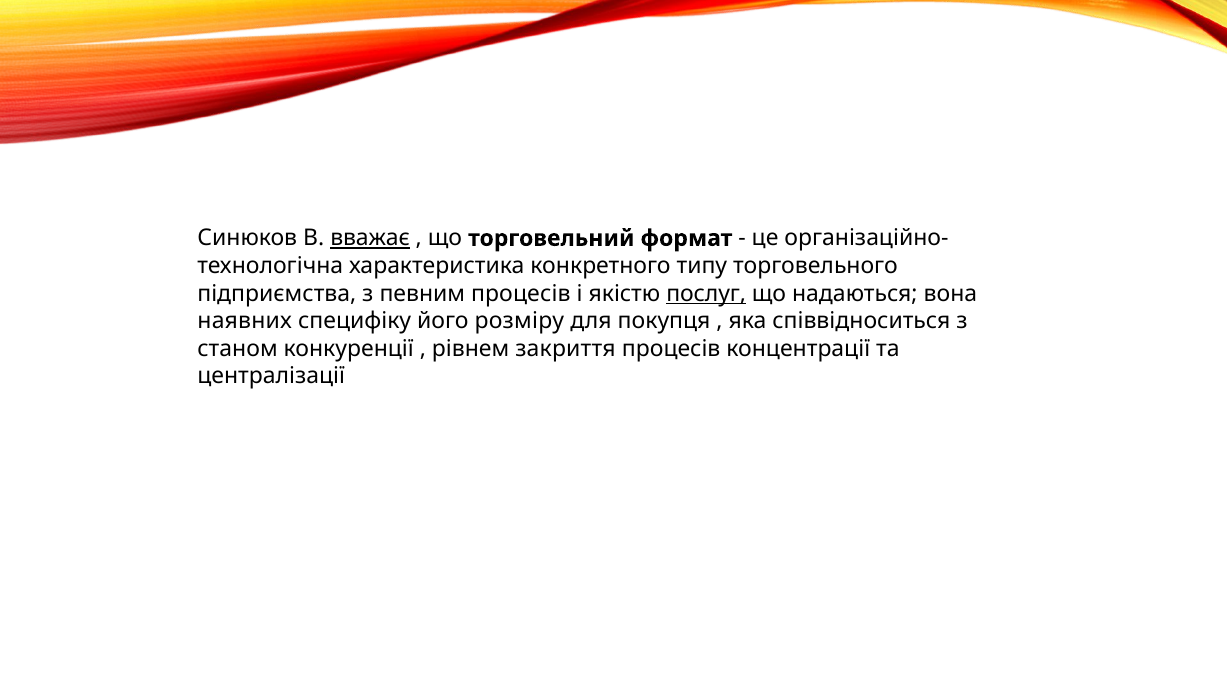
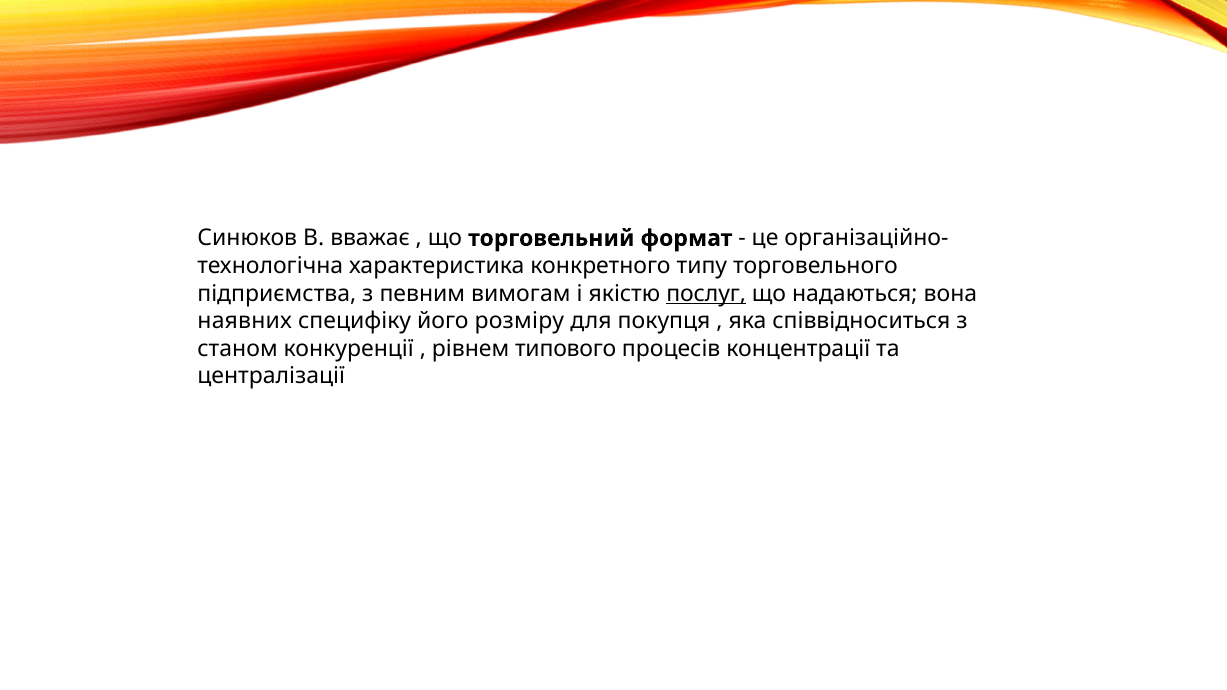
вважає underline: present -> none
певним процесів: процесів -> вимогам
закриття: закриття -> типового
